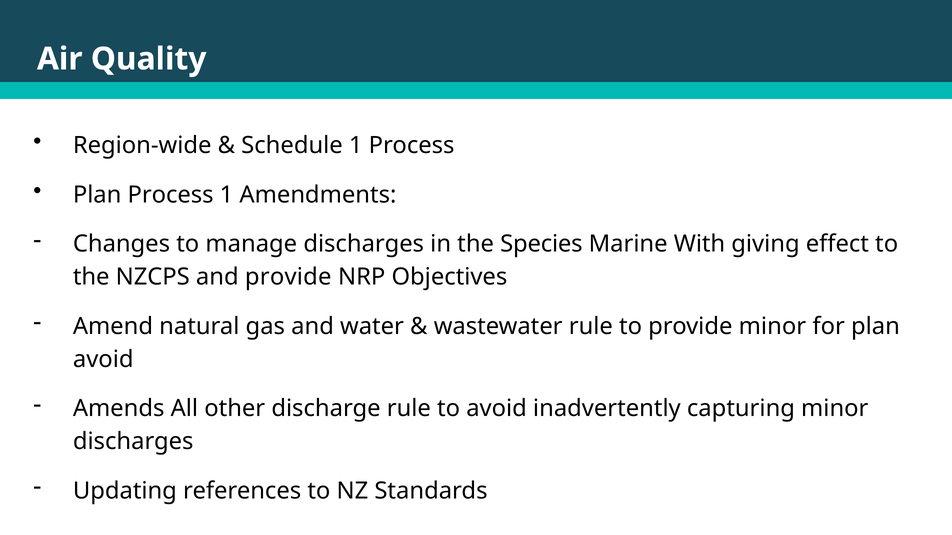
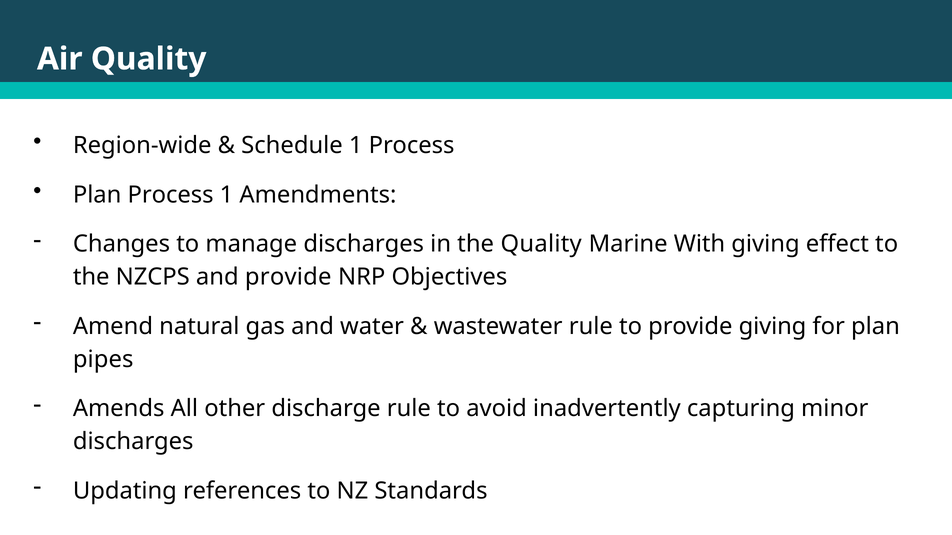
the Species: Species -> Quality
provide minor: minor -> giving
avoid at (103, 360): avoid -> pipes
